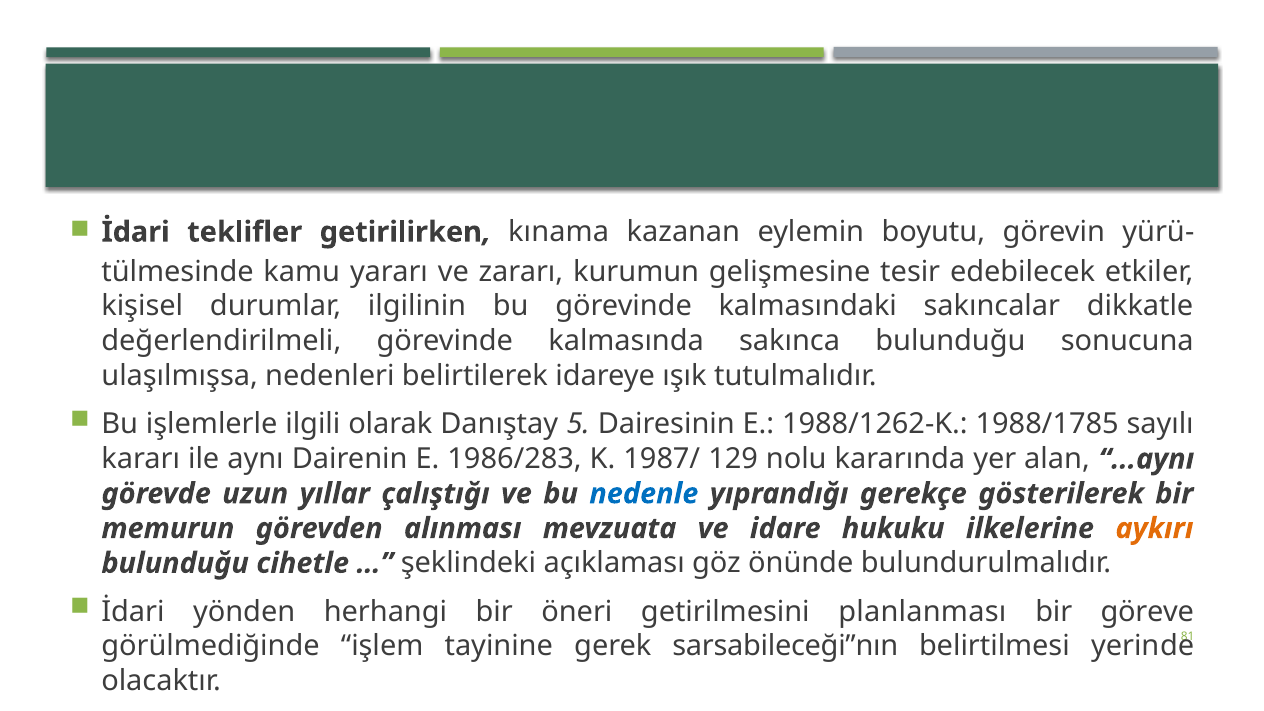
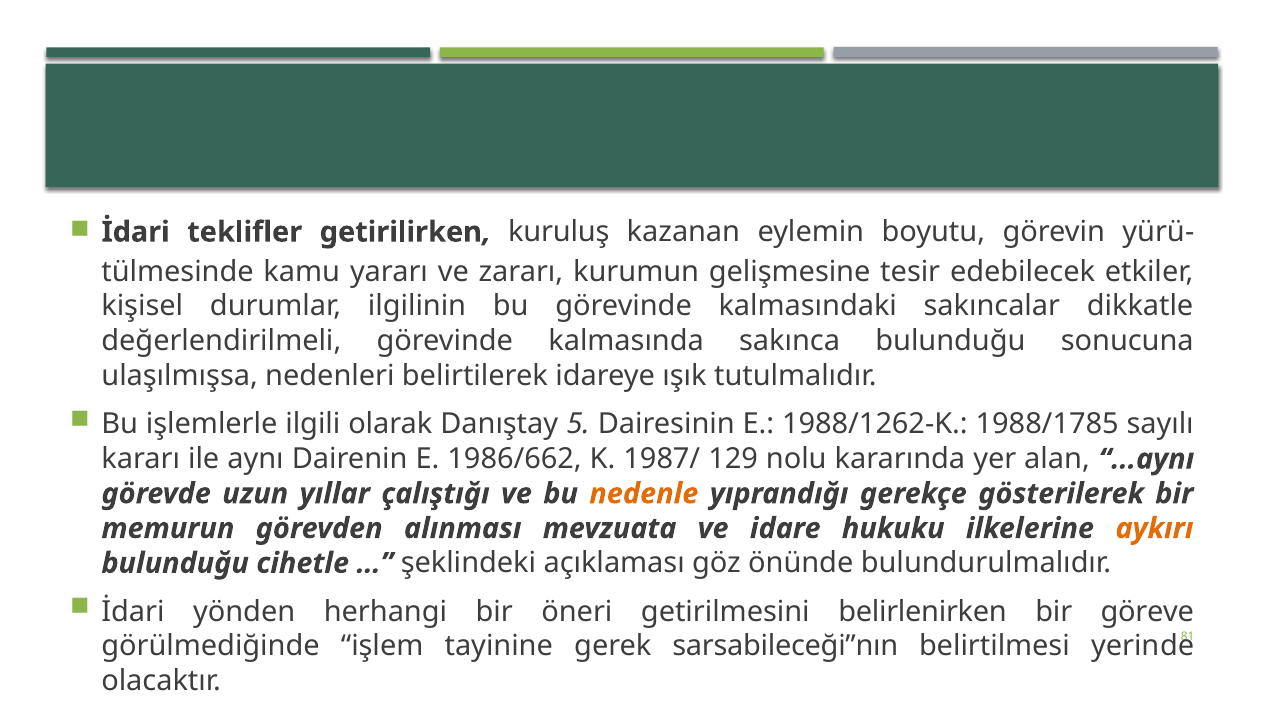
kınama: kınama -> kuruluş
1986/283: 1986/283 -> 1986/662
nedenle colour: blue -> orange
planlanması: planlanması -> belirlenirken
